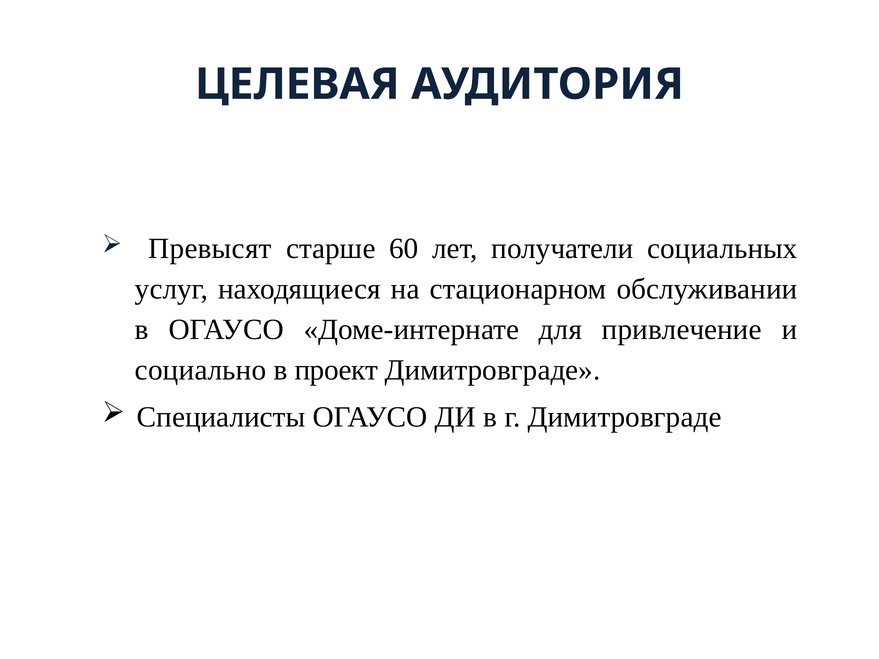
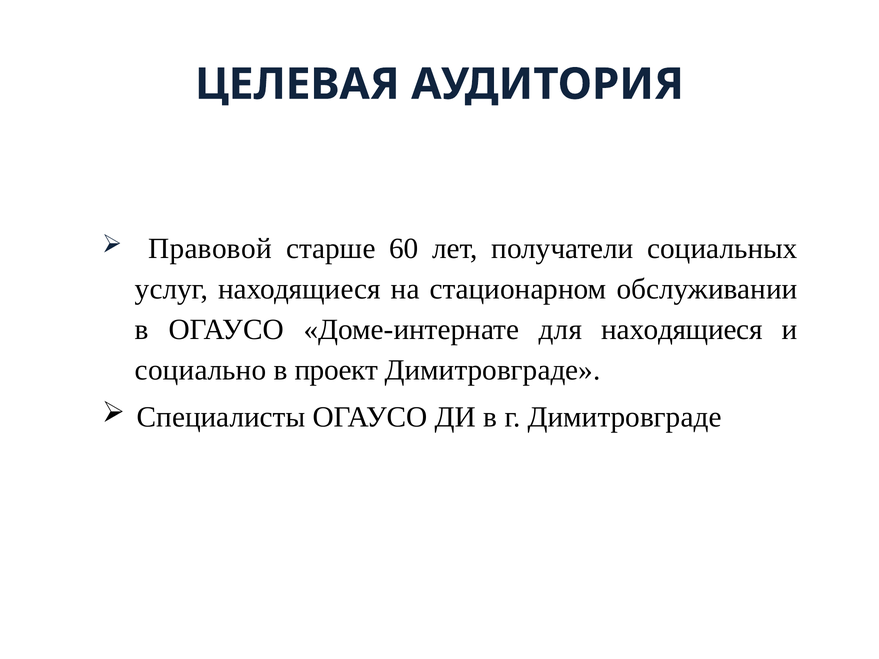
Превысят: Превысят -> Правовой
для привлечение: привлечение -> находящиеся
